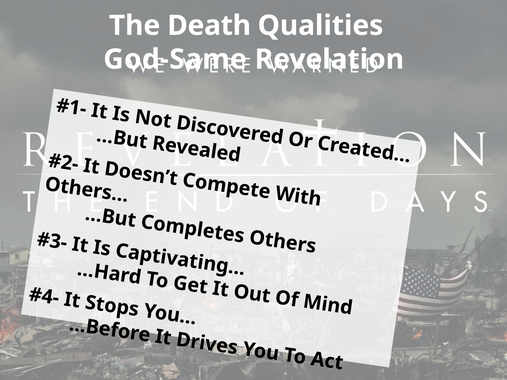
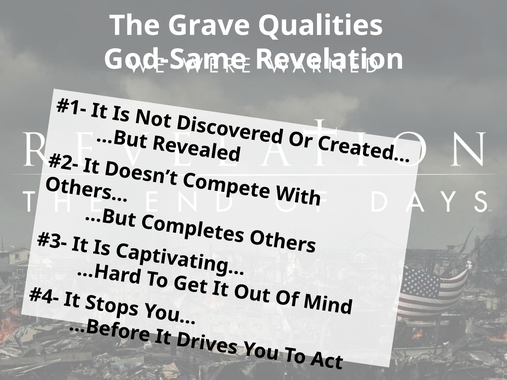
Death: Death -> Grave
